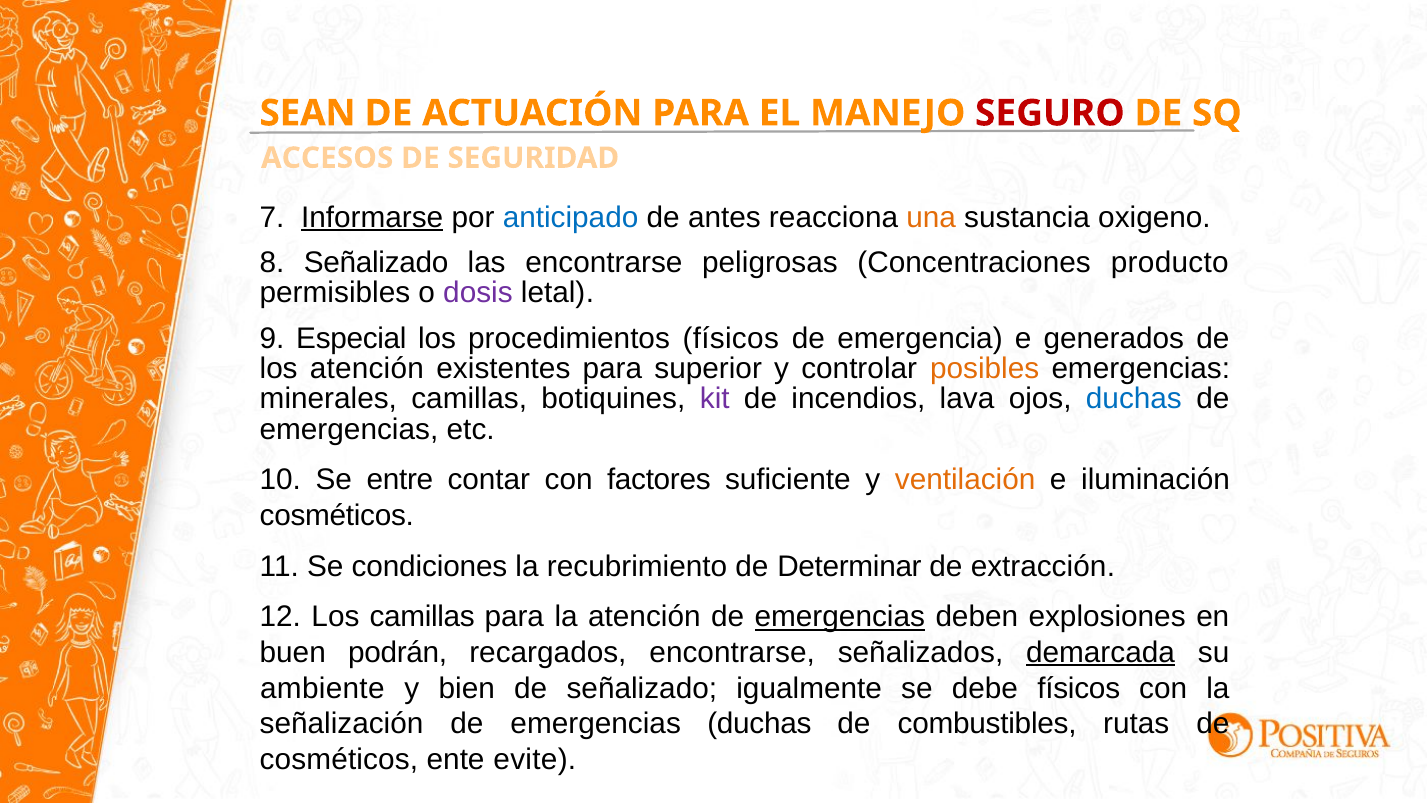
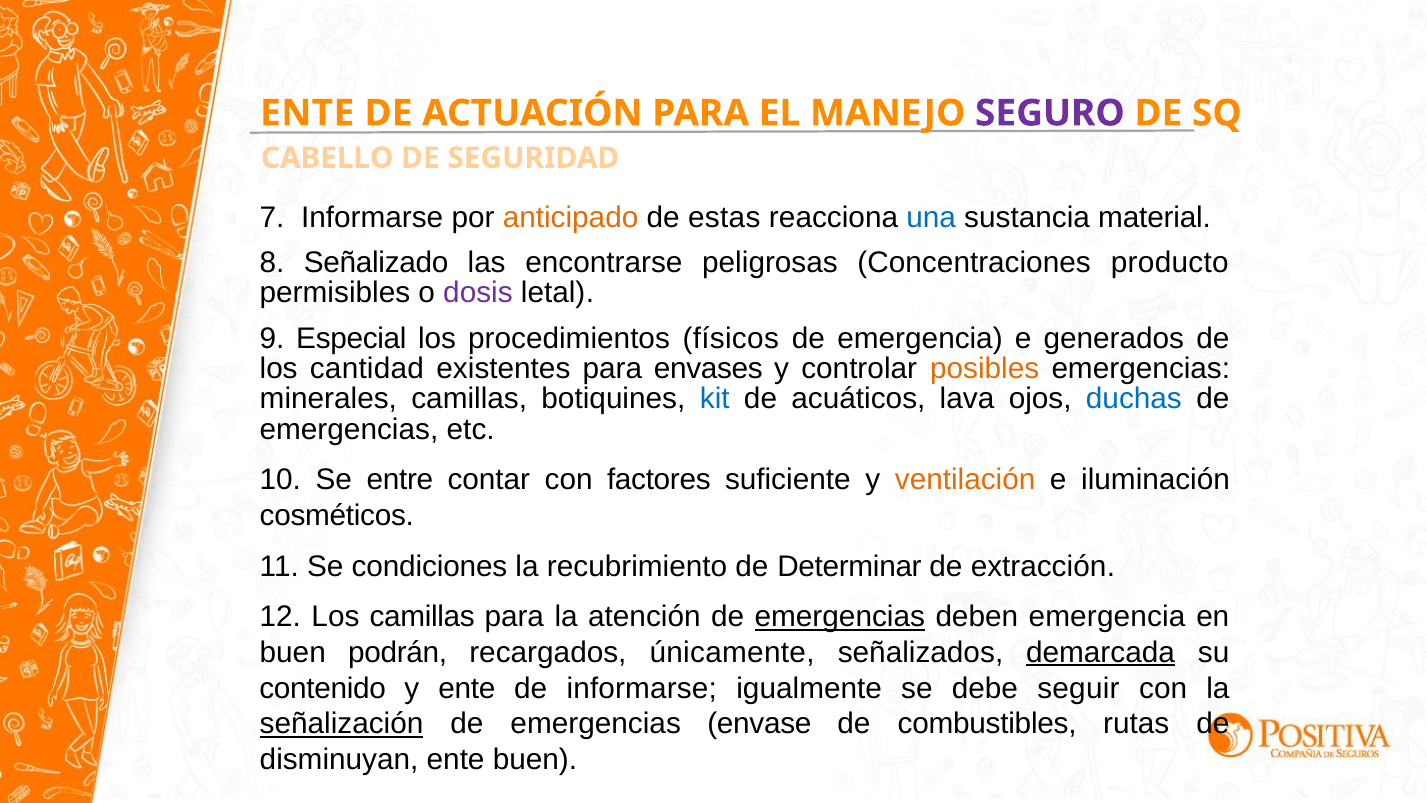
SEAN at (308, 113): SEAN -> ENTE
SEGURO colour: red -> purple
ACCESOS: ACCESOS -> CABELLO
Informarse at (372, 217) underline: present -> none
anticipado colour: blue -> orange
antes: antes -> estas
una colour: orange -> blue
oxigeno: oxigeno -> material
los atención: atención -> cantidad
superior: superior -> envases
kit colour: purple -> blue
incendios: incendios -> acuáticos
deben explosiones: explosiones -> emergencia
recargados encontrarse: encontrarse -> únicamente
ambiente: ambiente -> contenido
y bien: bien -> ente
de señalizado: señalizado -> informarse
debe físicos: físicos -> seguir
señalización underline: none -> present
emergencias duchas: duchas -> envase
cosméticos at (339, 759): cosméticos -> disminuyan
ente evite: evite -> buen
